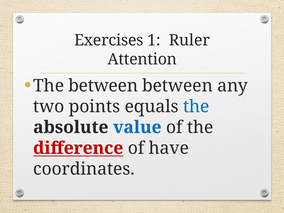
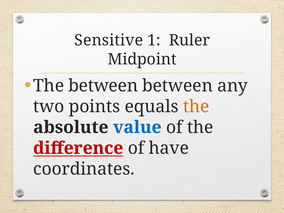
Exercises: Exercises -> Sensitive
Attention: Attention -> Midpoint
the at (196, 107) colour: blue -> orange
